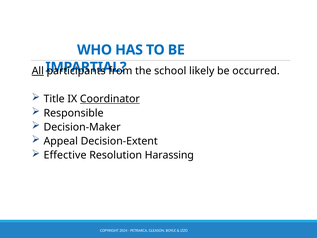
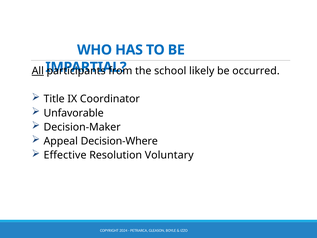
Coordinator underline: present -> none
Responsible: Responsible -> Unfavorable
Decision-Extent: Decision-Extent -> Decision-Where
Harassing: Harassing -> Voluntary
